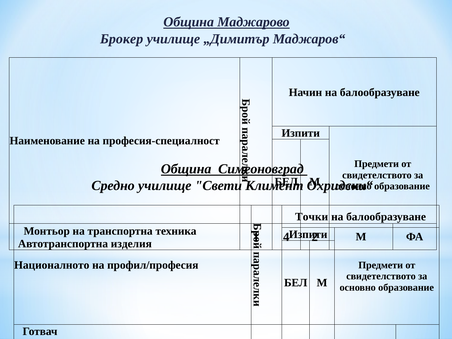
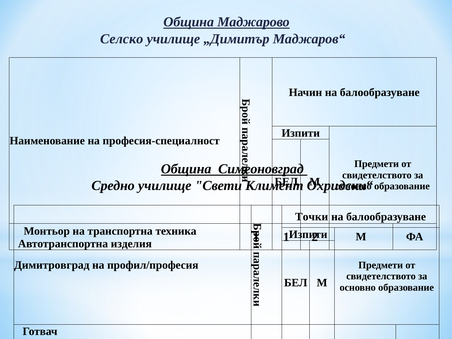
Брокер: Брокер -> Селско
4 at (286, 237): 4 -> 1
Националното: Националното -> Димитровград
